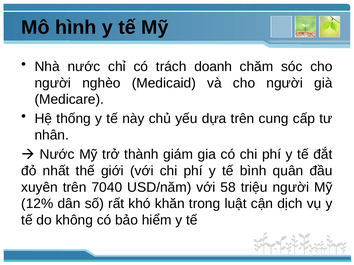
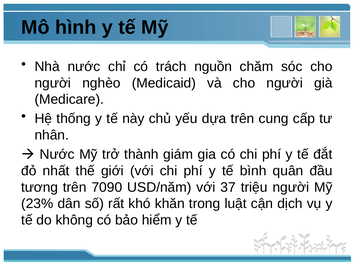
doanh: doanh -> nguồn
xuyên: xuyên -> tương
7040: 7040 -> 7090
58: 58 -> 37
12%: 12% -> 23%
